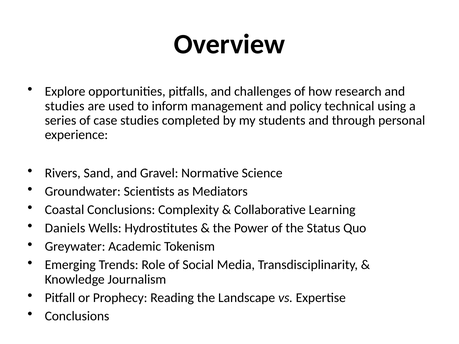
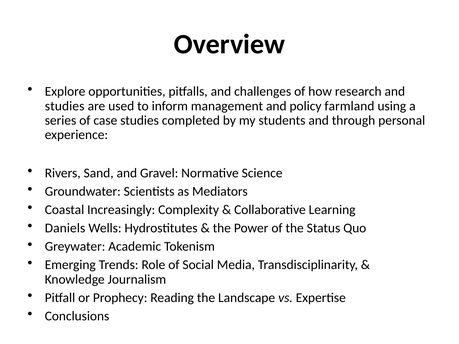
technical: technical -> farmland
Coastal Conclusions: Conclusions -> Increasingly
